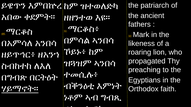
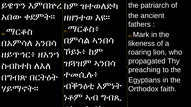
ሃይማኖት። underline: present -> none
